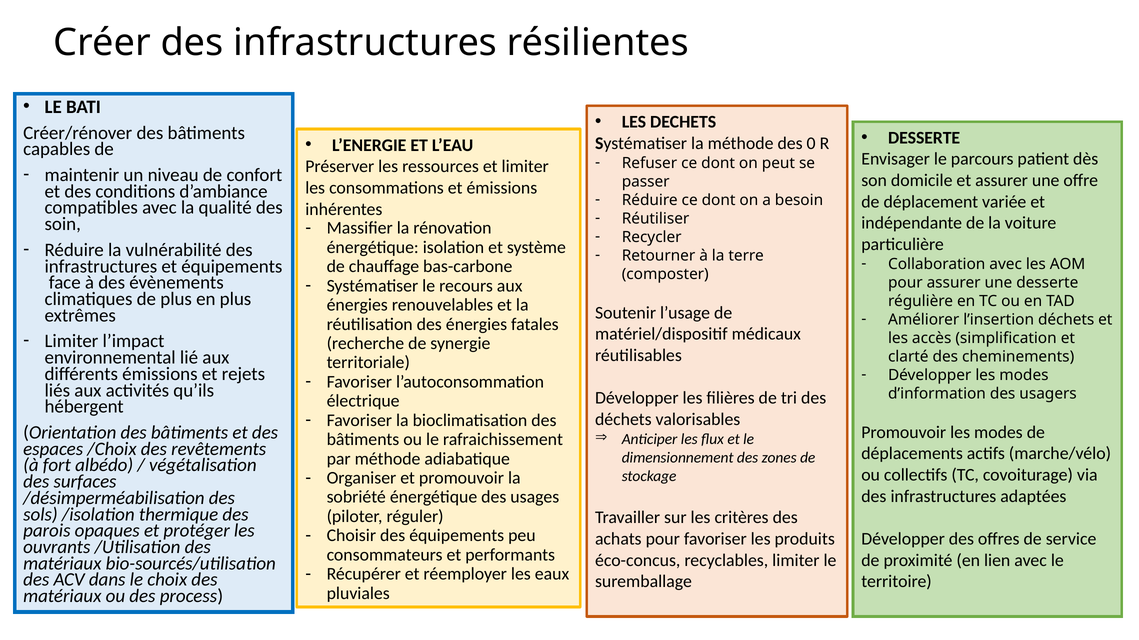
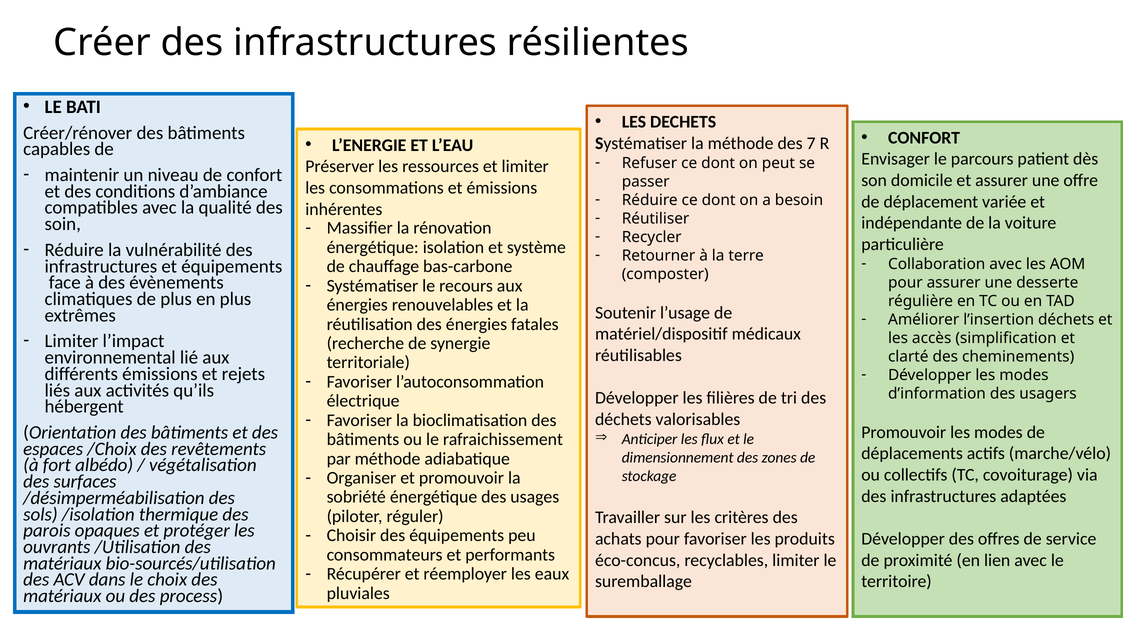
DESSERTE at (924, 138): DESSERTE -> CONFORT
0: 0 -> 7
